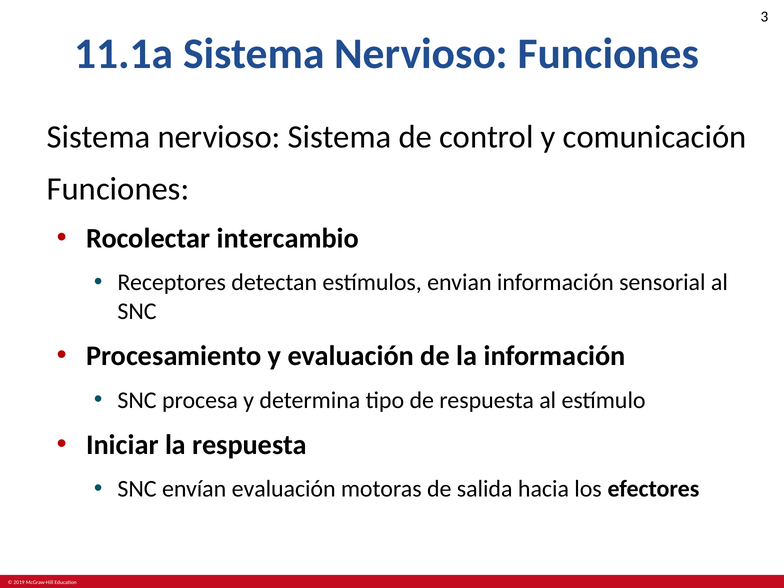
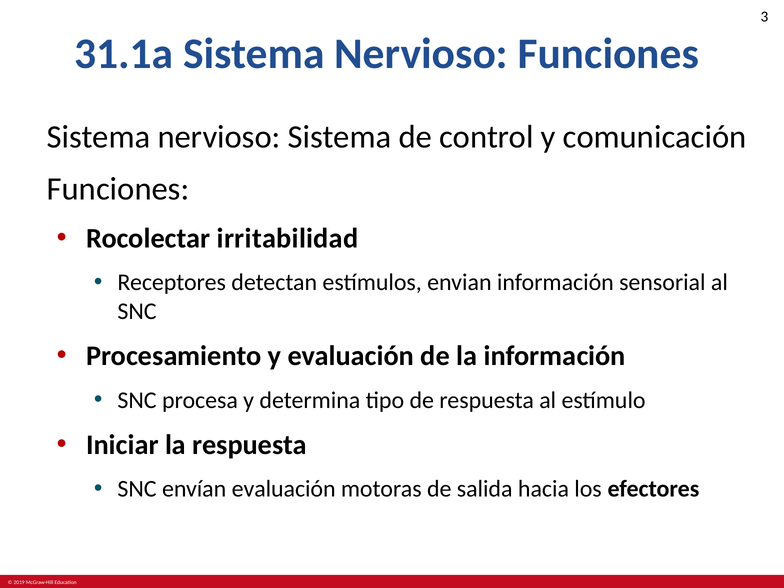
11.1a: 11.1a -> 31.1a
intercambio: intercambio -> irritabilidad
